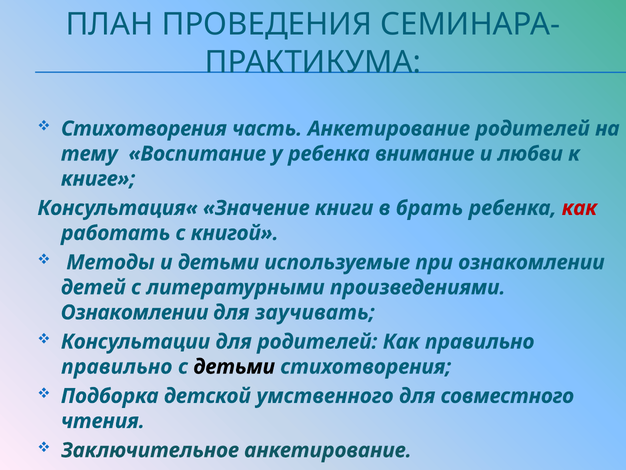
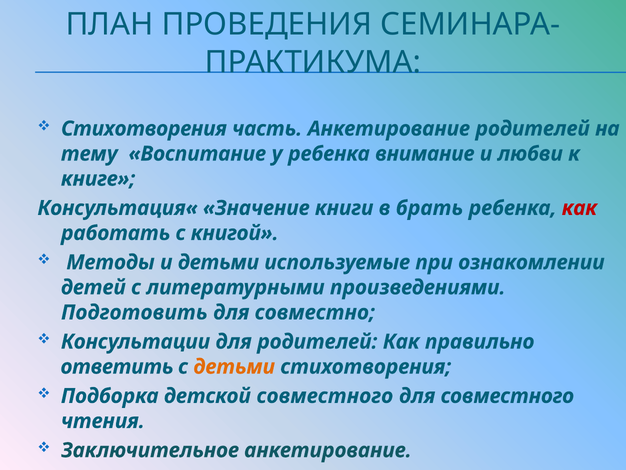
Ознакомлении at (135, 312): Ознакомлении -> Подготовить
заучивать: заучивать -> совместно
правильно at (117, 366): правильно -> ответить
детьми at (234, 366) colour: black -> orange
детской умственного: умственного -> совместного
